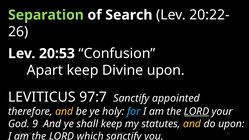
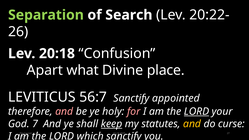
20:53: 20:53 -> 20:18
Apart keep: keep -> what
Divine upon: upon -> place
97:7: 97:7 -> 56:7
and at (64, 112) colour: yellow -> pink
for colour: light blue -> pink
9: 9 -> 7
keep at (112, 124) underline: none -> present
do upon: upon -> curse
